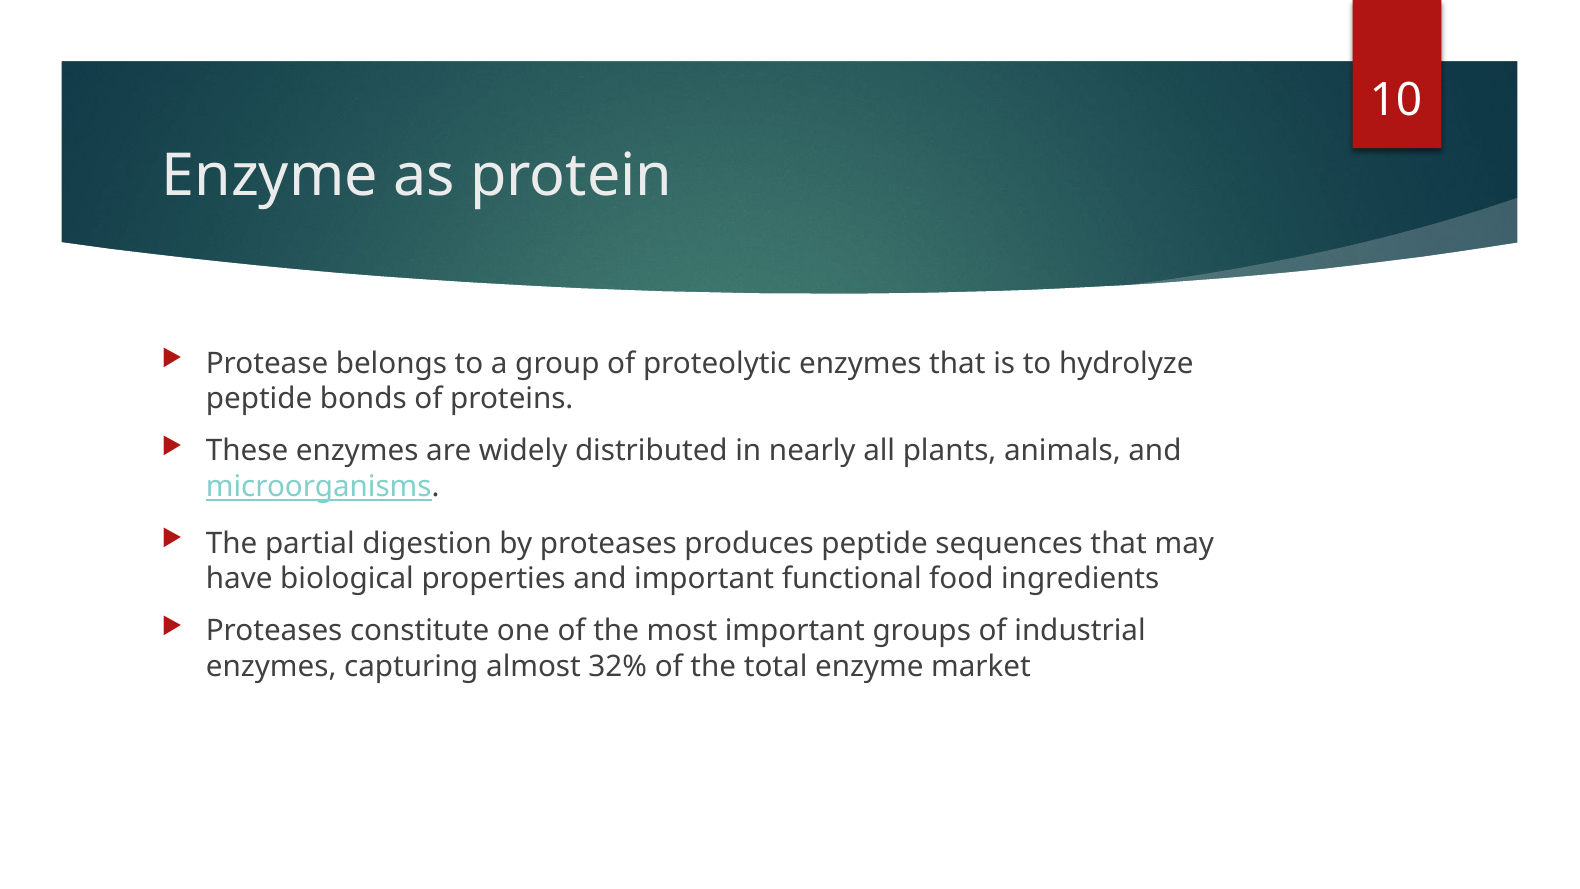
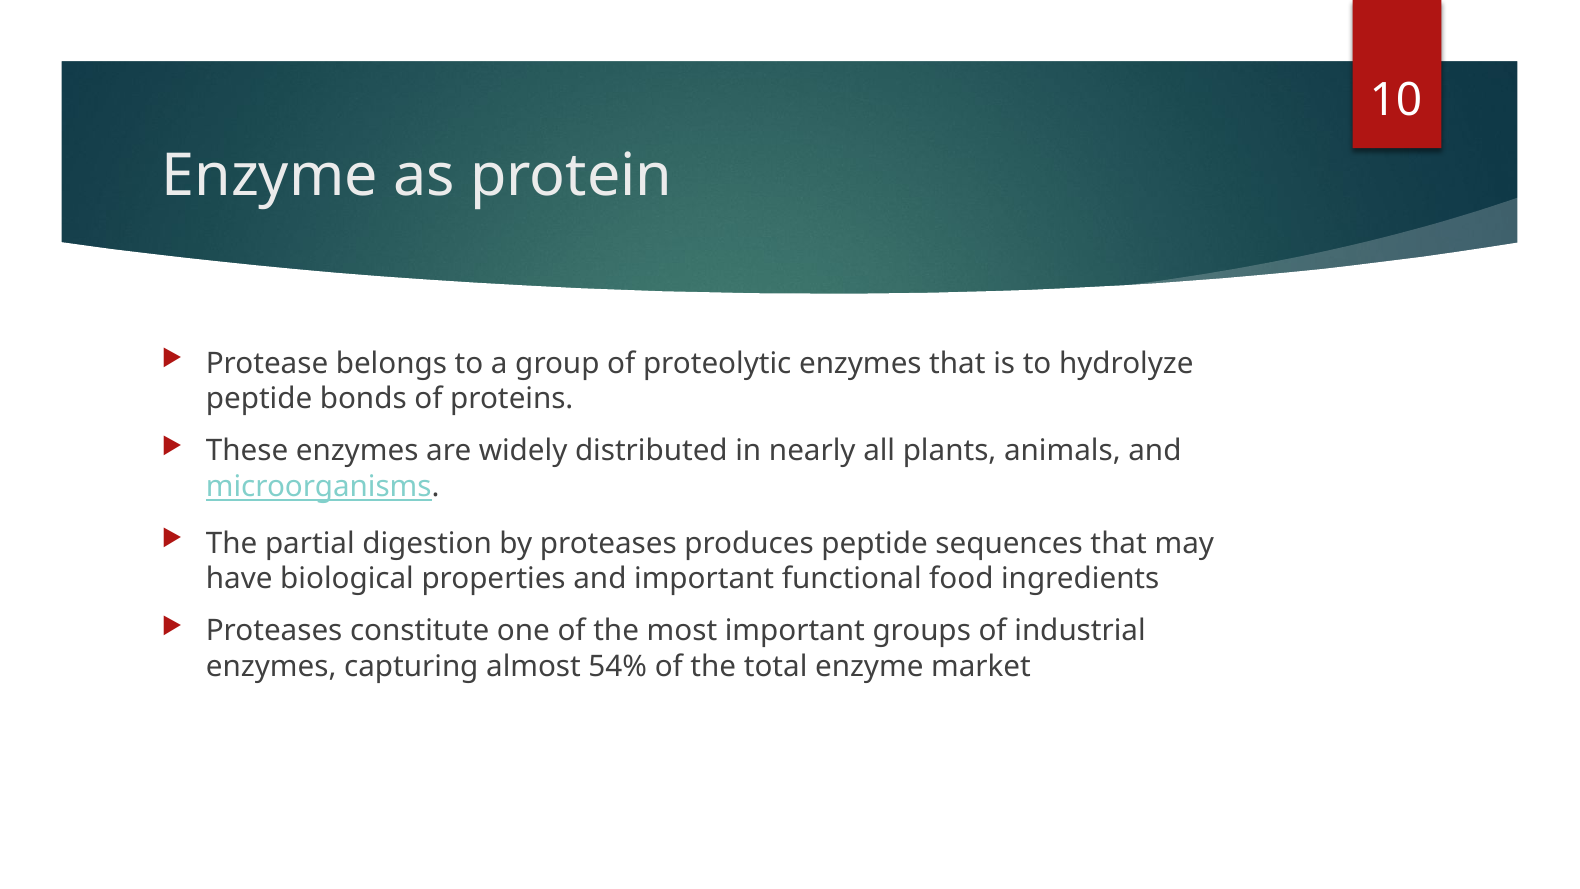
32%: 32% -> 54%
